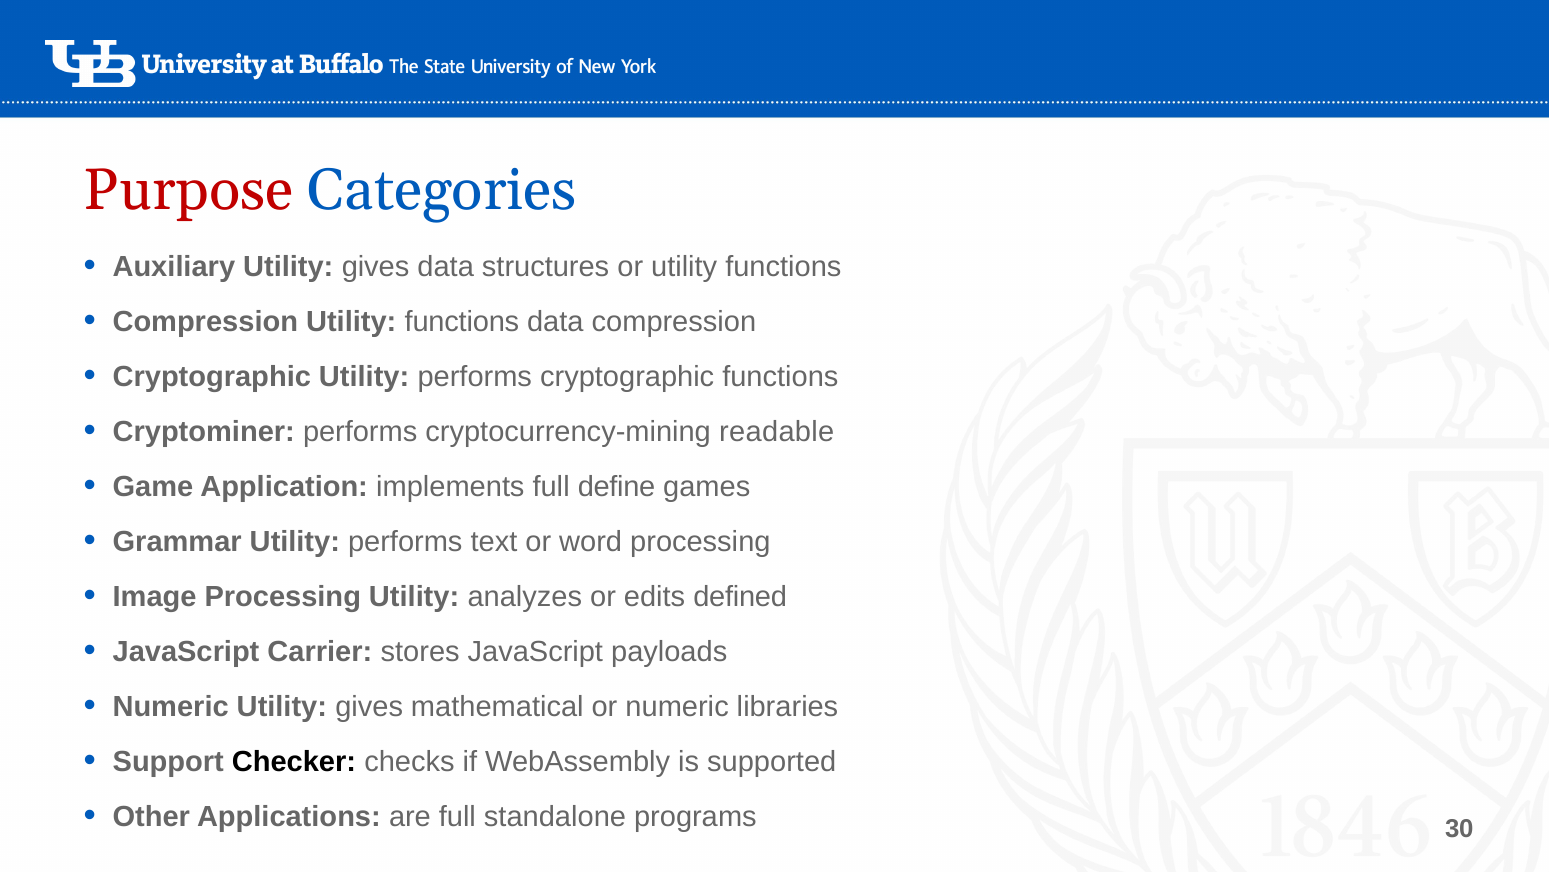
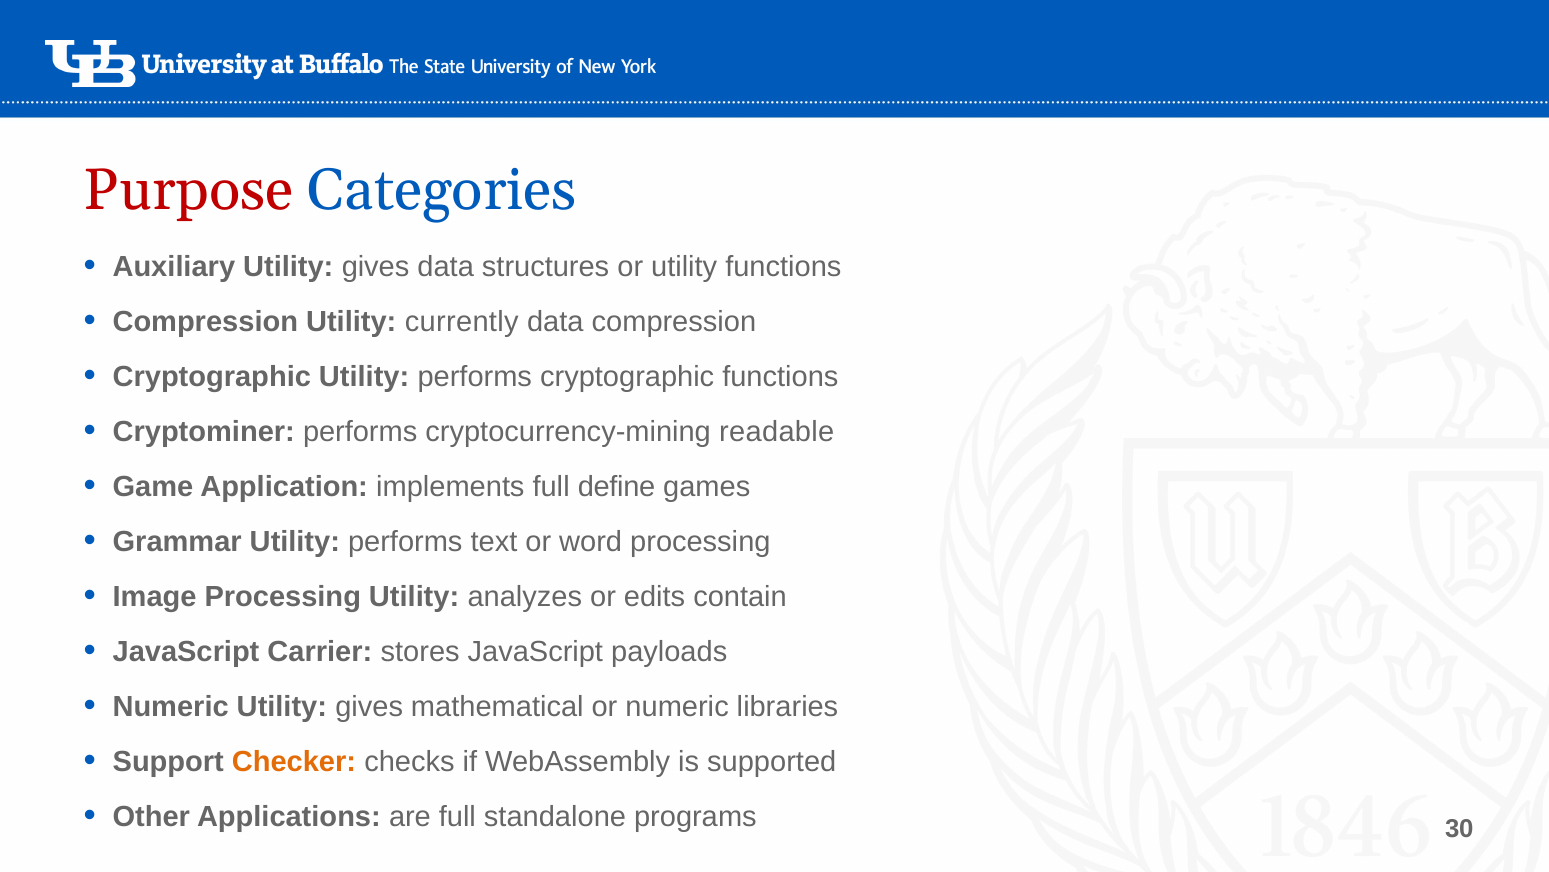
Compression Utility functions: functions -> currently
defined: defined -> contain
Checker colour: black -> orange
